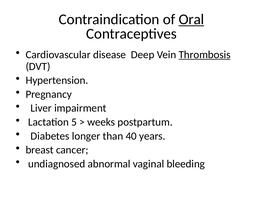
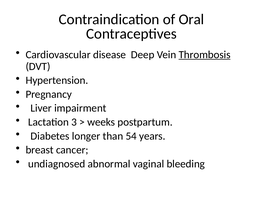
Oral underline: present -> none
5: 5 -> 3
40: 40 -> 54
